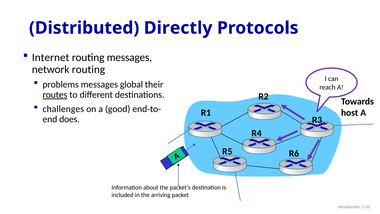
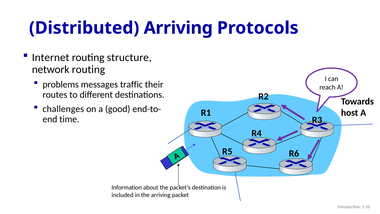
Distributed Directly: Directly -> Arriving
routing messages: messages -> structure
global: global -> traffic
routes underline: present -> none
does: does -> time
